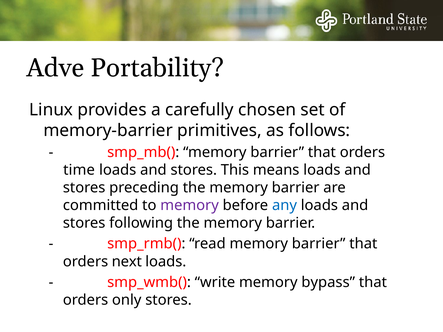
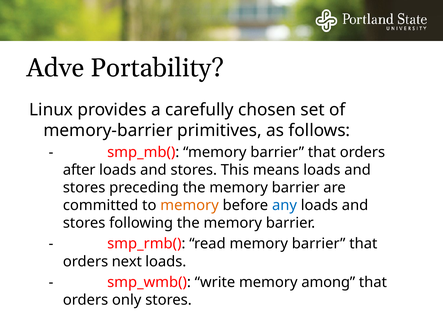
time: time -> after
memory at (190, 206) colour: purple -> orange
bypass: bypass -> among
